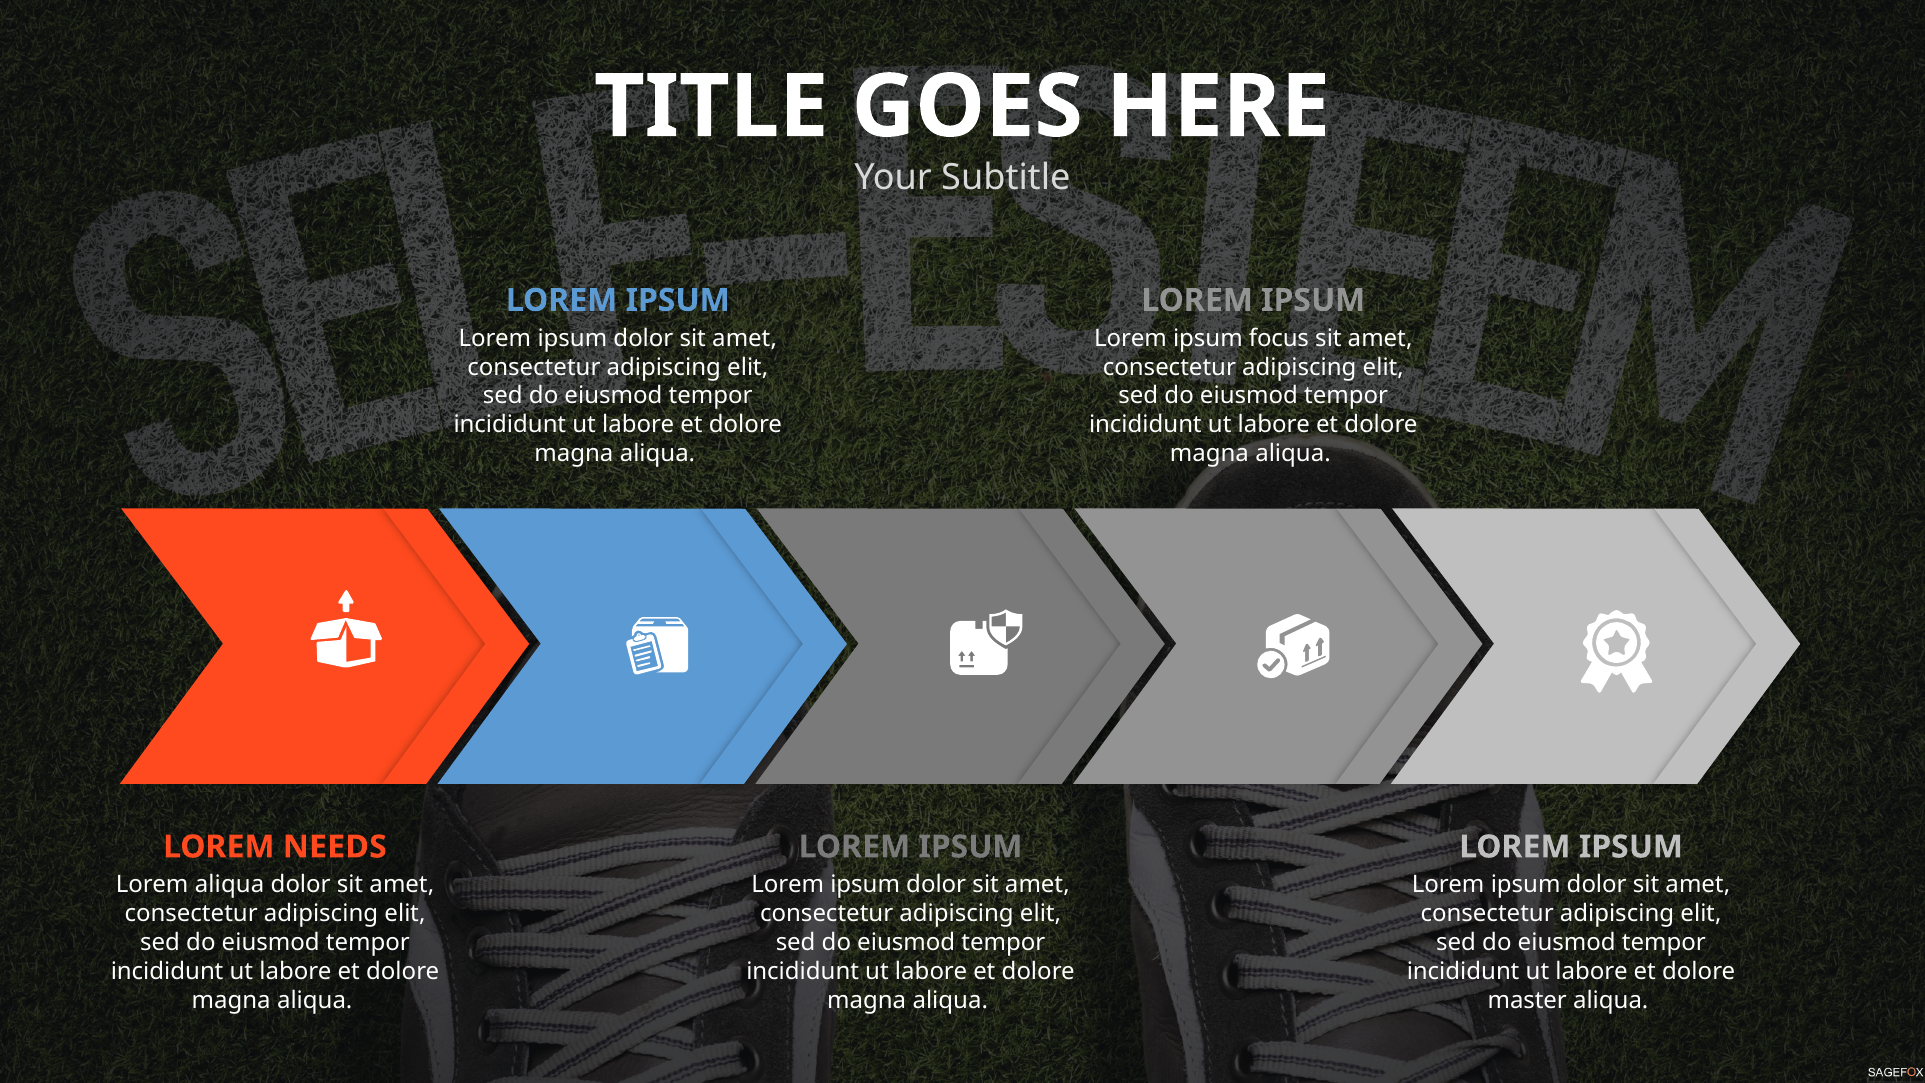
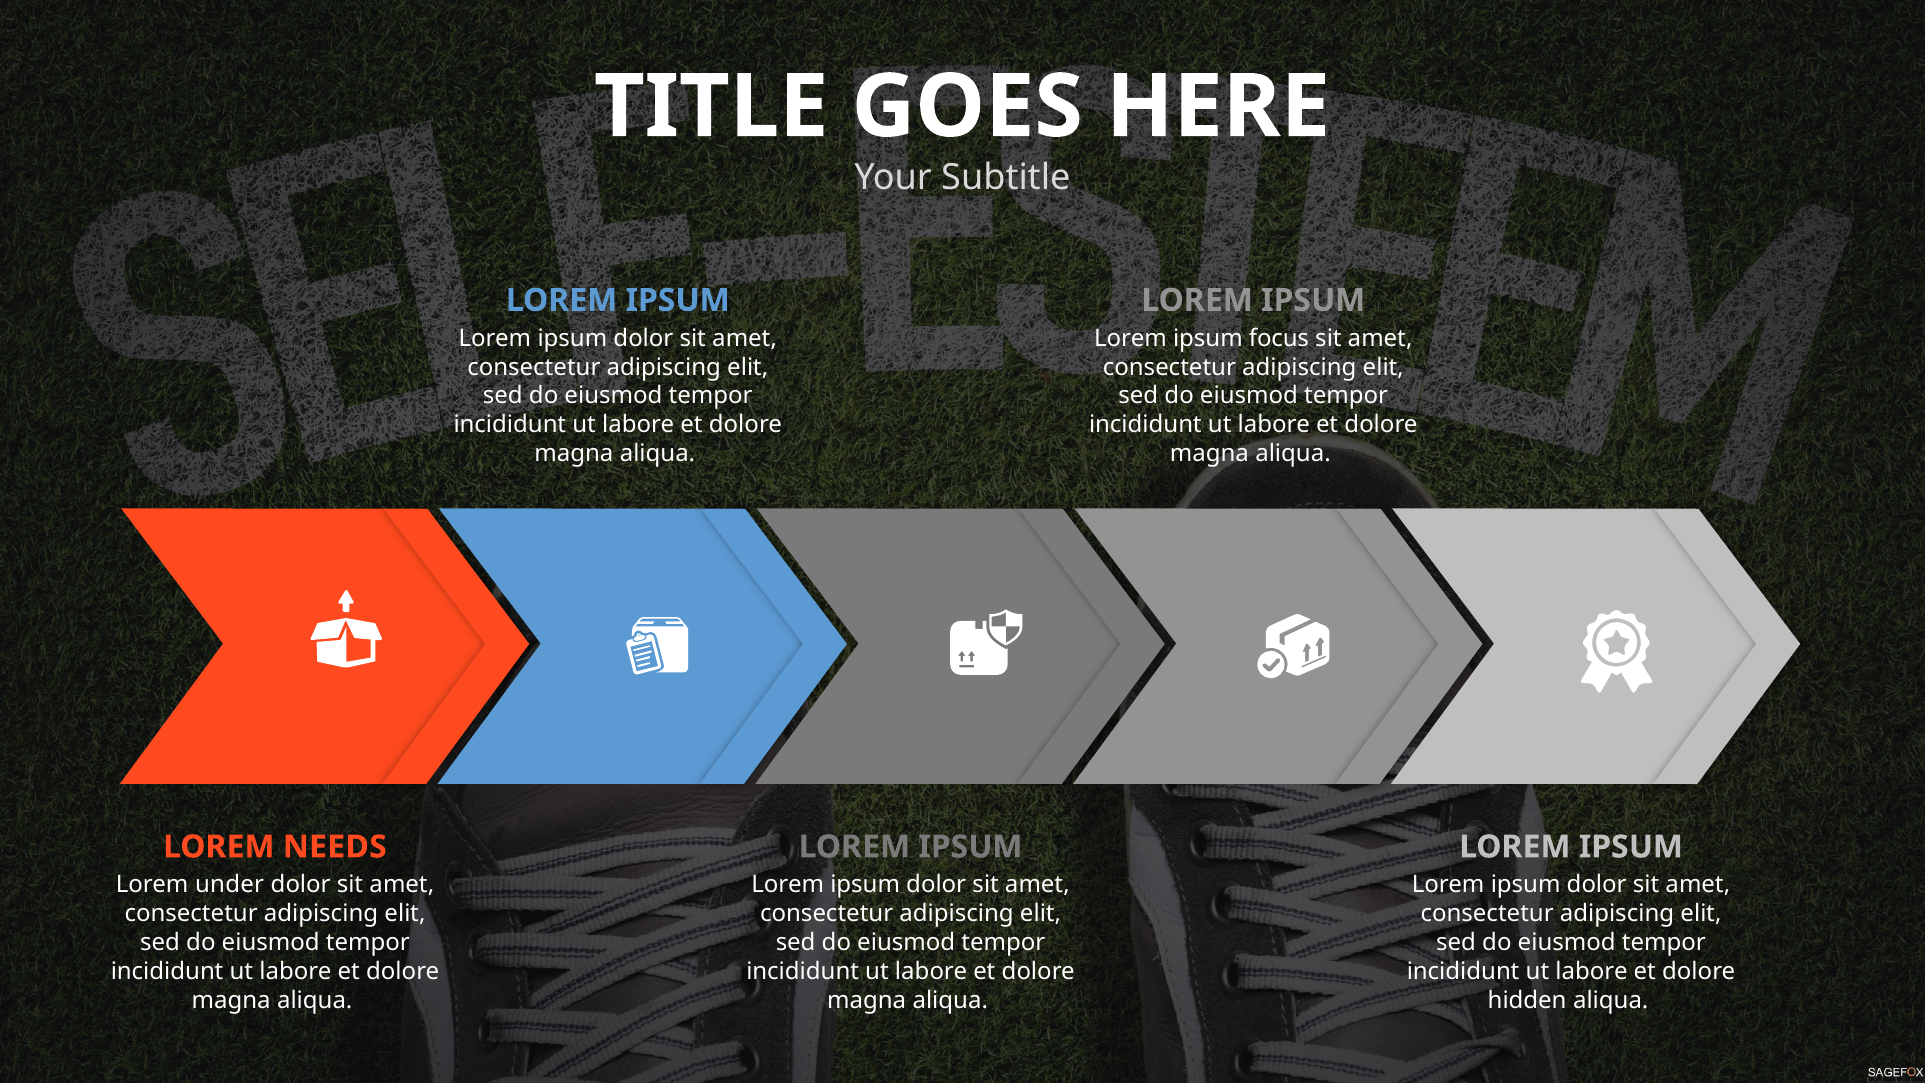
Lorem aliqua: aliqua -> under
master: master -> hidden
